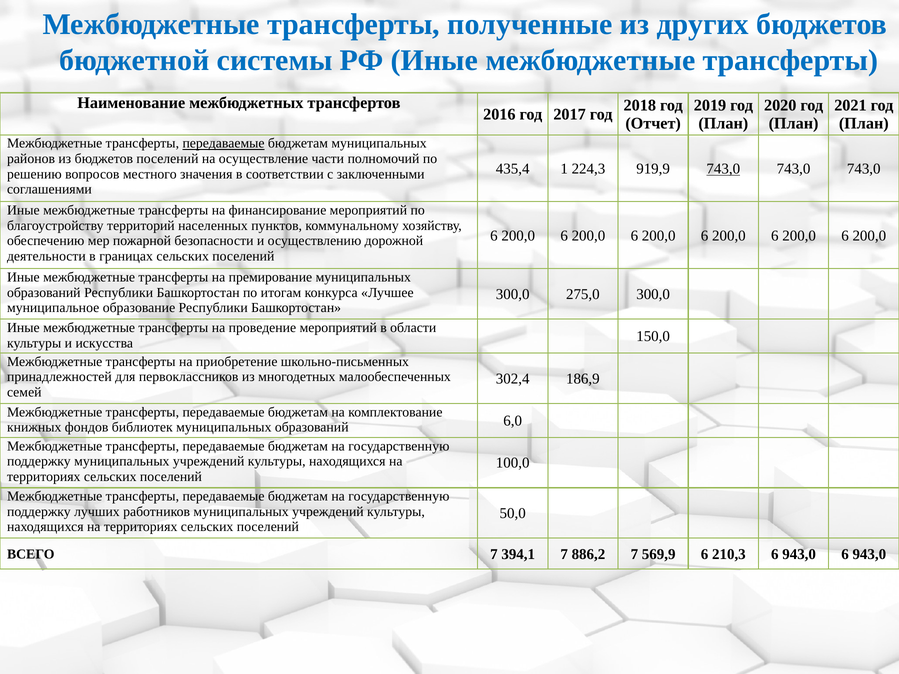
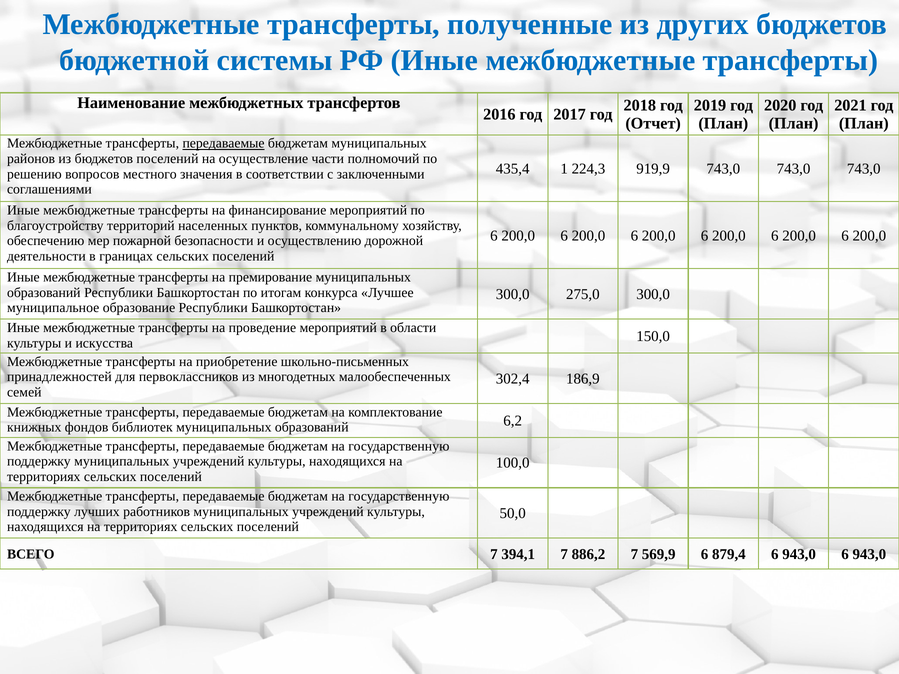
743,0 at (723, 169) underline: present -> none
6,0: 6,0 -> 6,2
210,3: 210,3 -> 879,4
